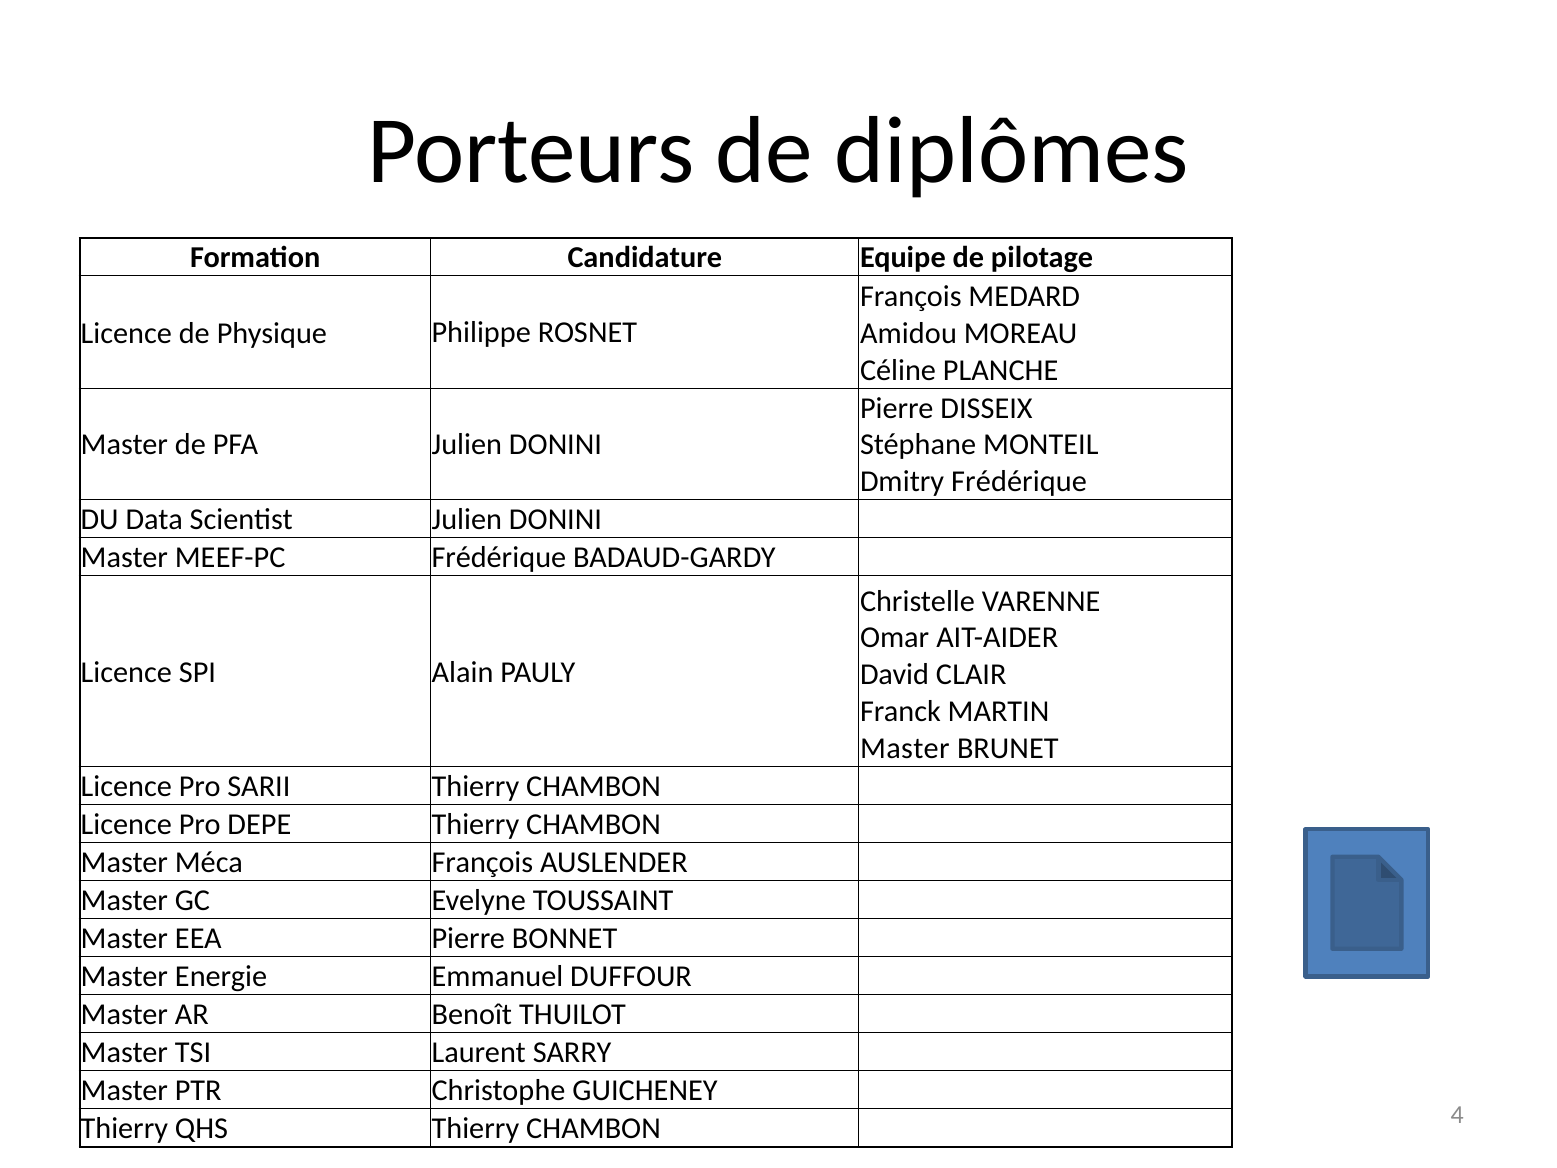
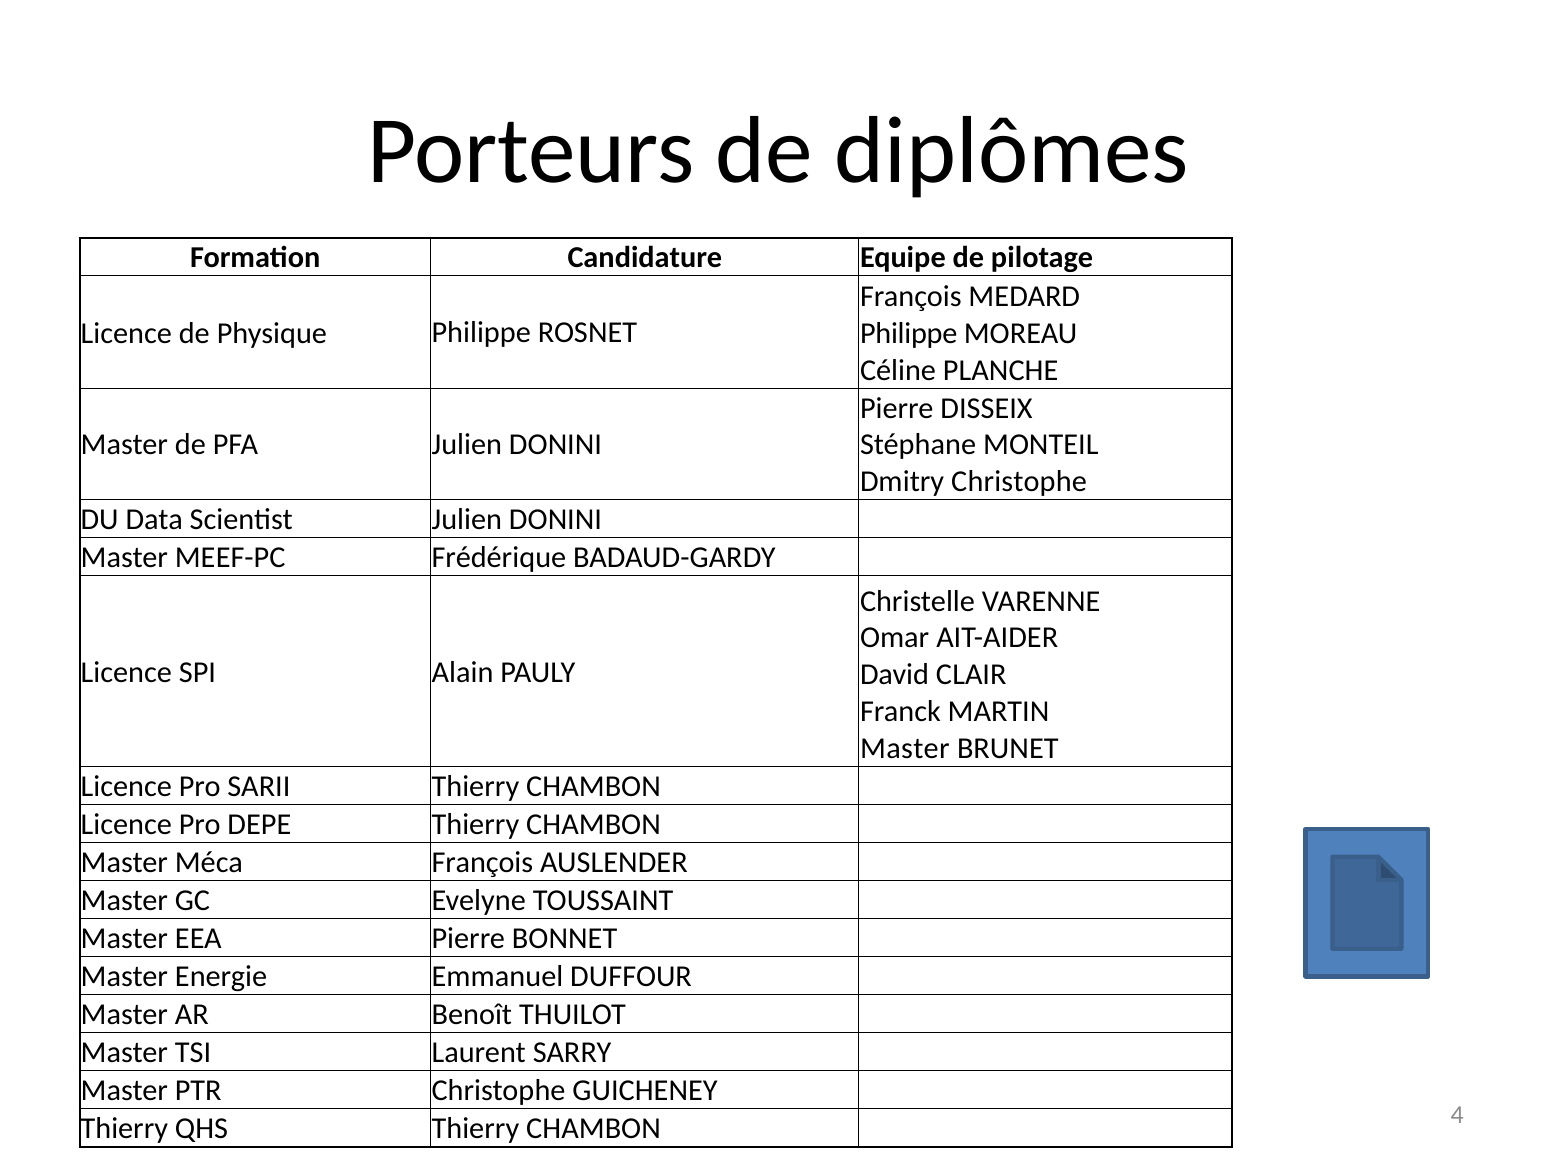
Amidou at (908, 333): Amidou -> Philippe
Dmitry Frédérique: Frédérique -> Christophe
